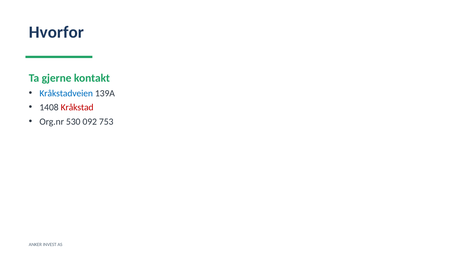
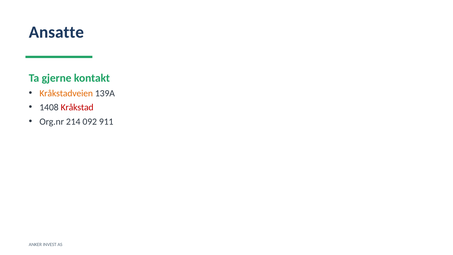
Hvorfor: Hvorfor -> Ansatte
Kråkstadveien colour: blue -> orange
530: 530 -> 214
753: 753 -> 911
